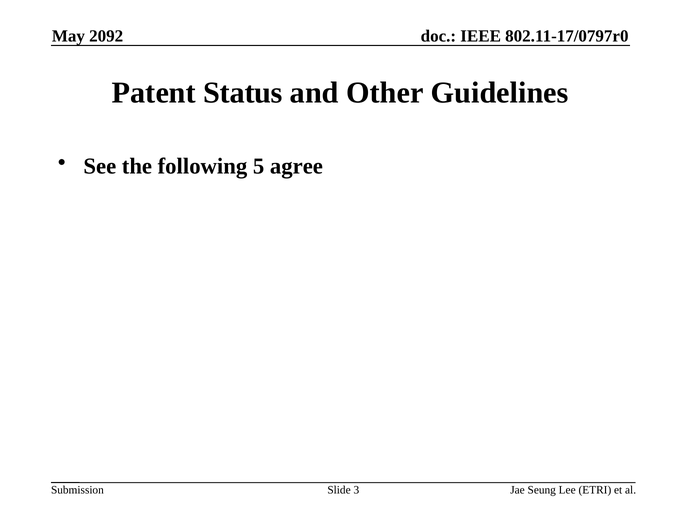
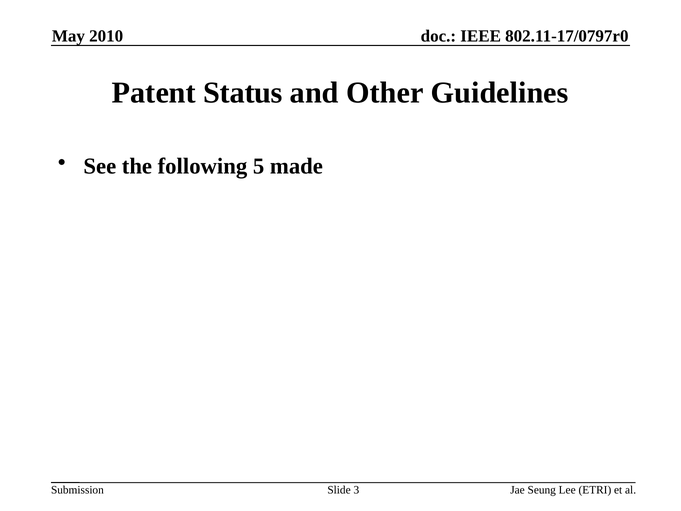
2092: 2092 -> 2010
agree: agree -> made
